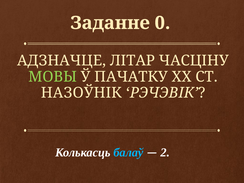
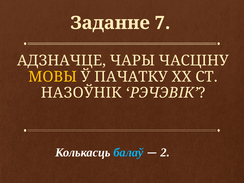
0: 0 -> 7
ЛІТАР: ЛІТАР -> ЧАРЫ
МОВЫ colour: light green -> yellow
